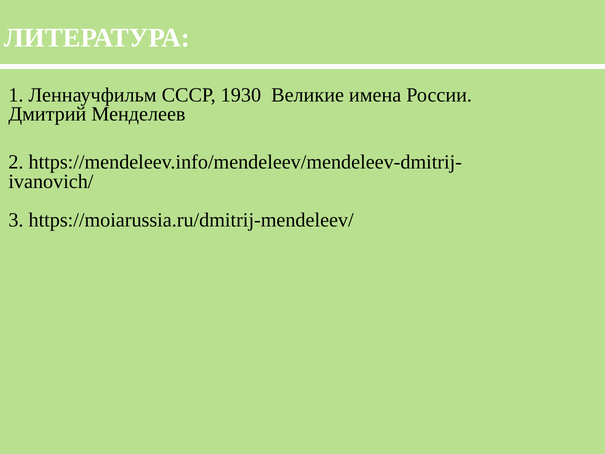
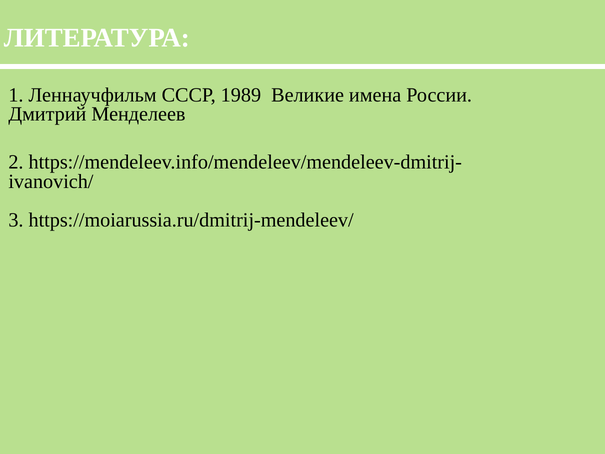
1930: 1930 -> 1989
